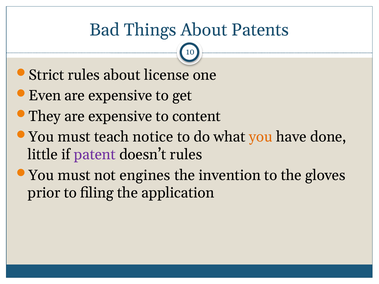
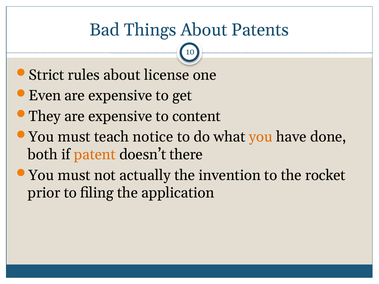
little: little -> both
patent colour: purple -> orange
doesn’t rules: rules -> there
engines: engines -> actually
gloves: gloves -> rocket
